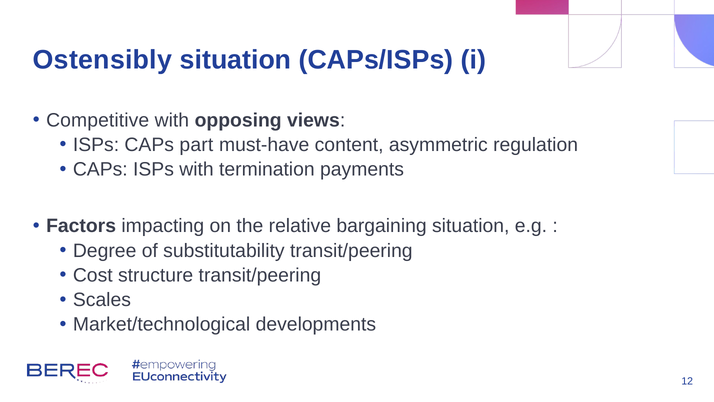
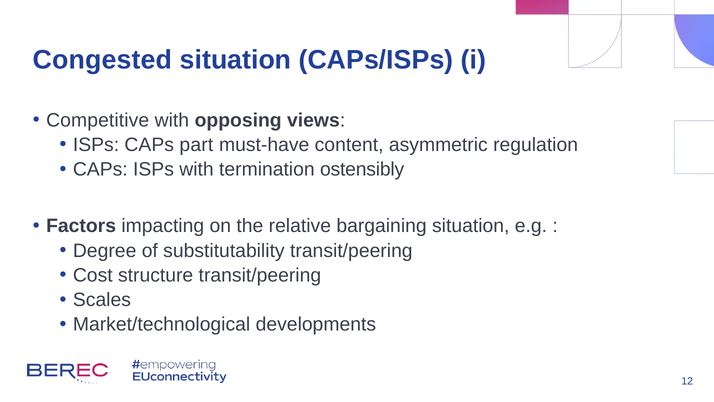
Ostensibly: Ostensibly -> Congested
payments: payments -> ostensibly
